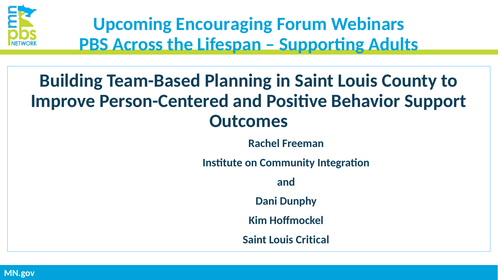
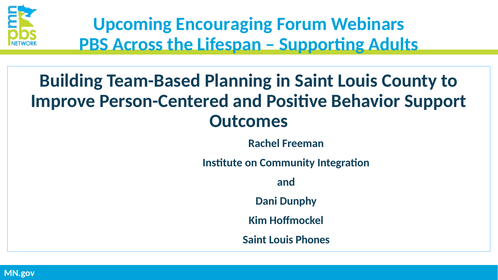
Critical: Critical -> Phones
